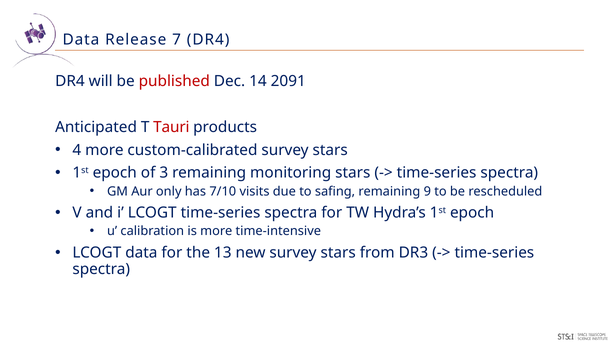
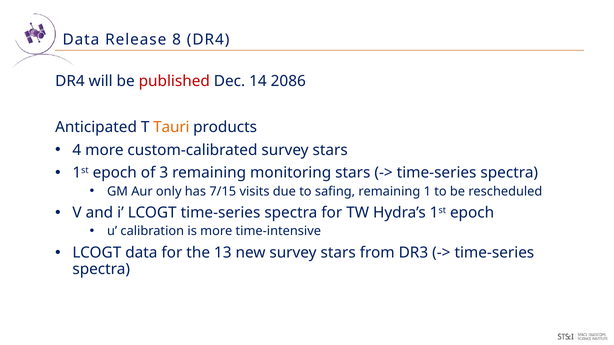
7: 7 -> 8
2091: 2091 -> 2086
Tauri colour: red -> orange
7/10: 7/10 -> 7/15
9: 9 -> 1
